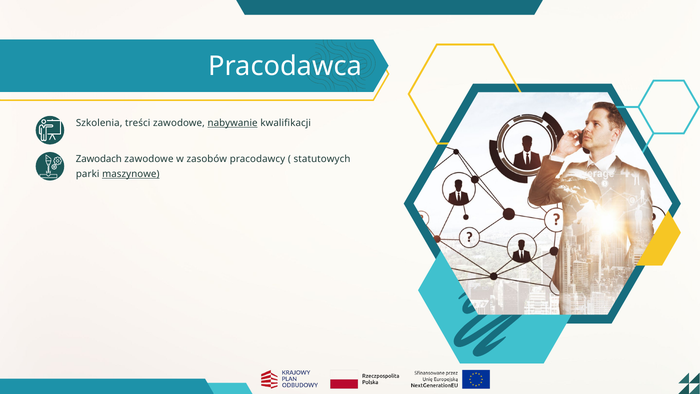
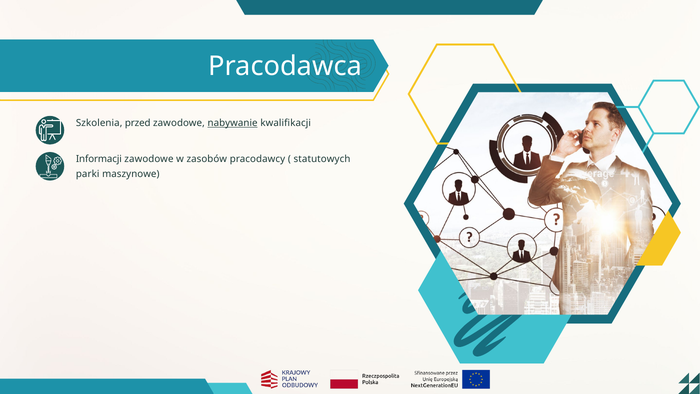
treści: treści -> przed
Zawodach: Zawodach -> Informacji
maszynowe underline: present -> none
